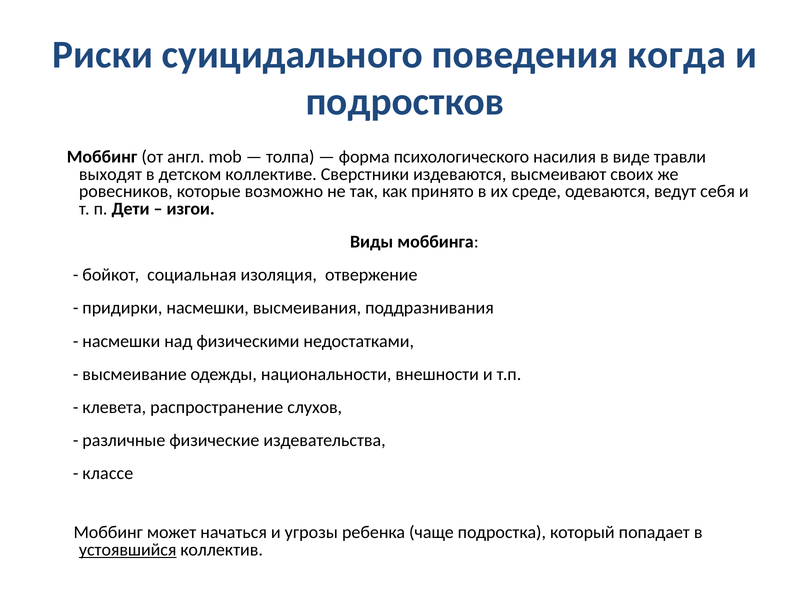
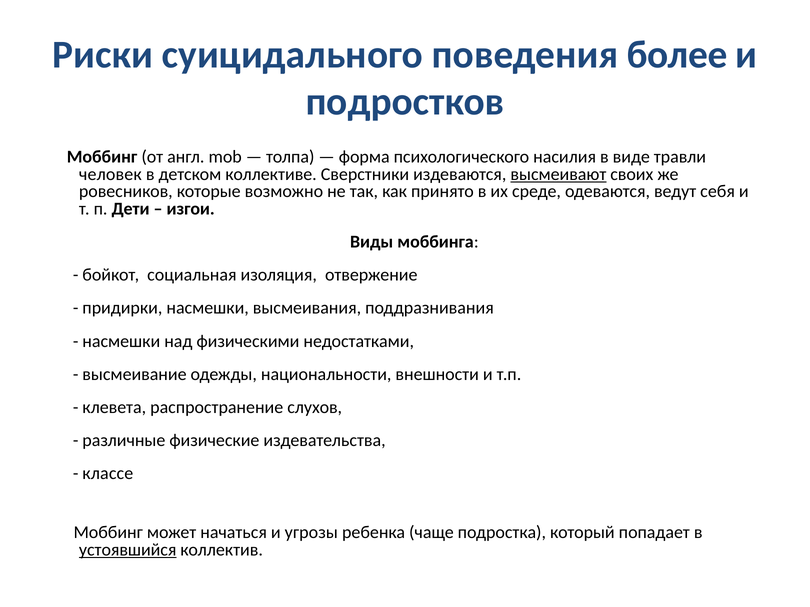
когда: когда -> более
выходят: выходят -> человек
высмеивают underline: none -> present
